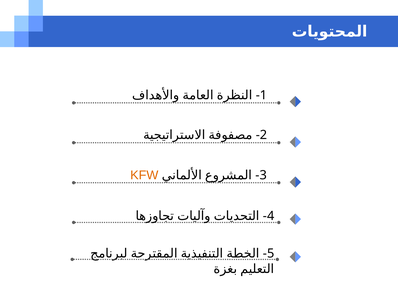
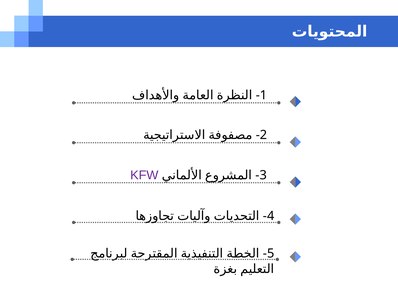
KFW colour: orange -> purple
